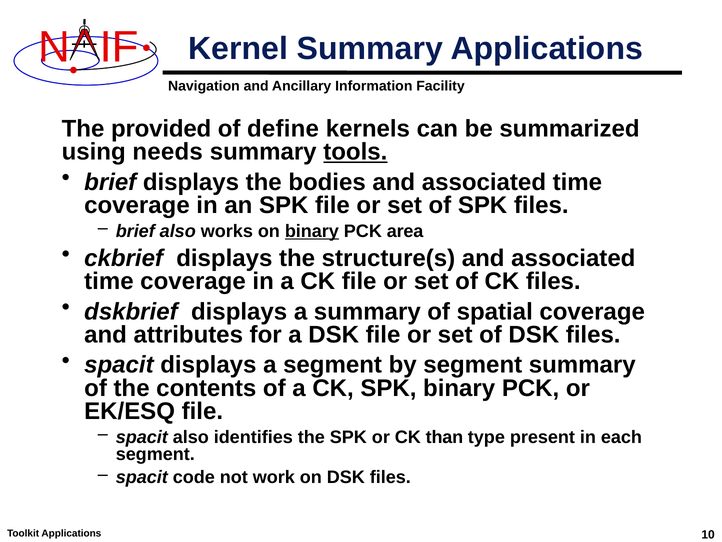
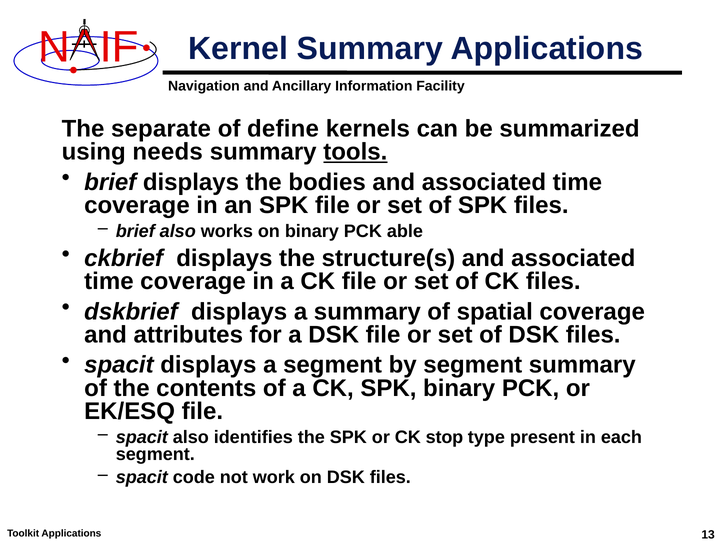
provided: provided -> separate
binary at (312, 231) underline: present -> none
area: area -> able
than: than -> stop
10: 10 -> 13
